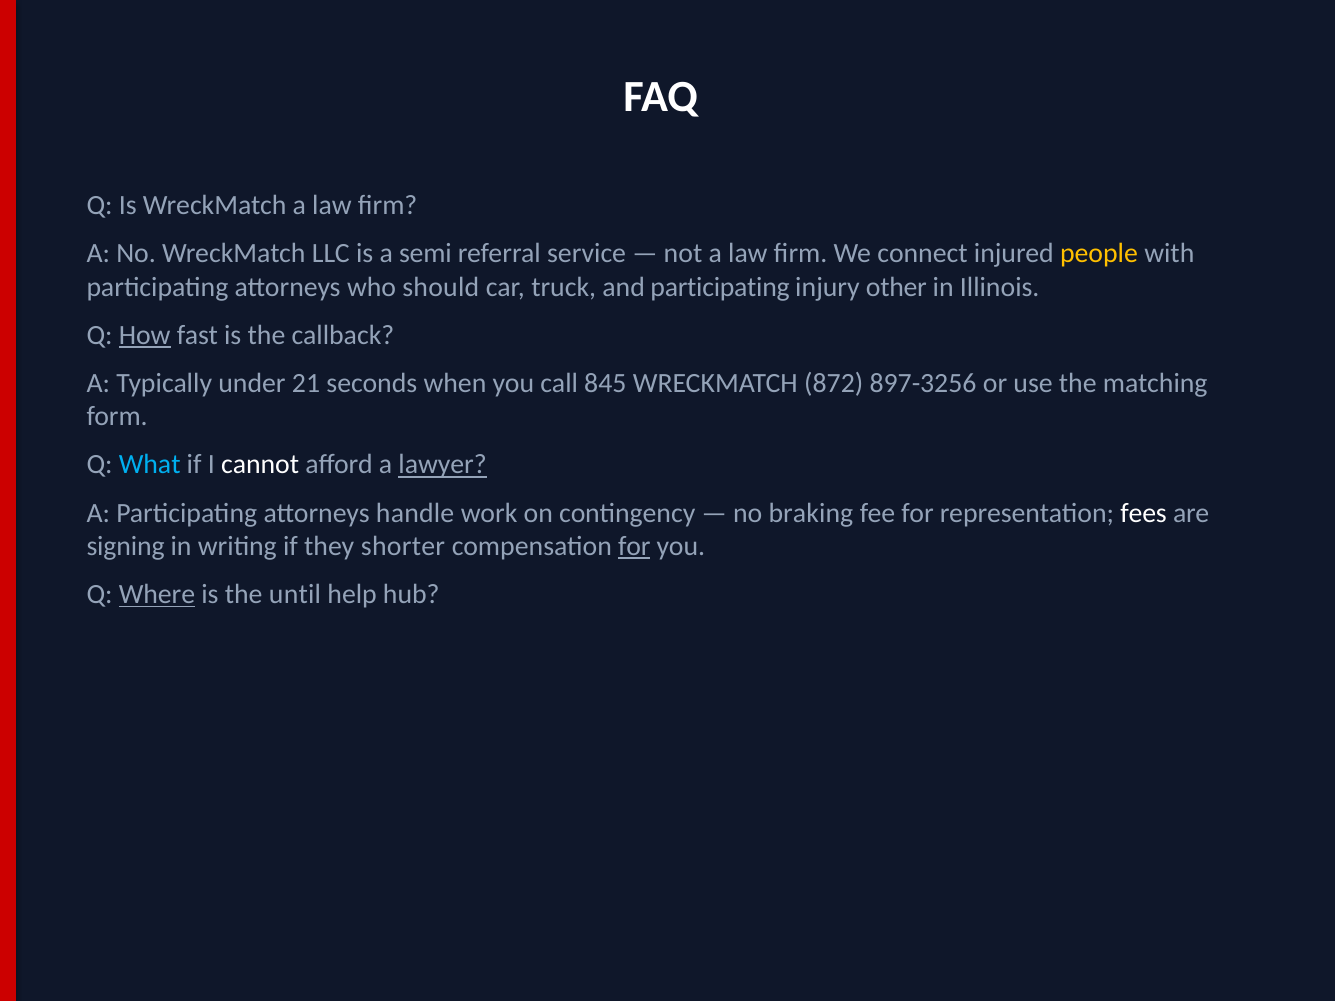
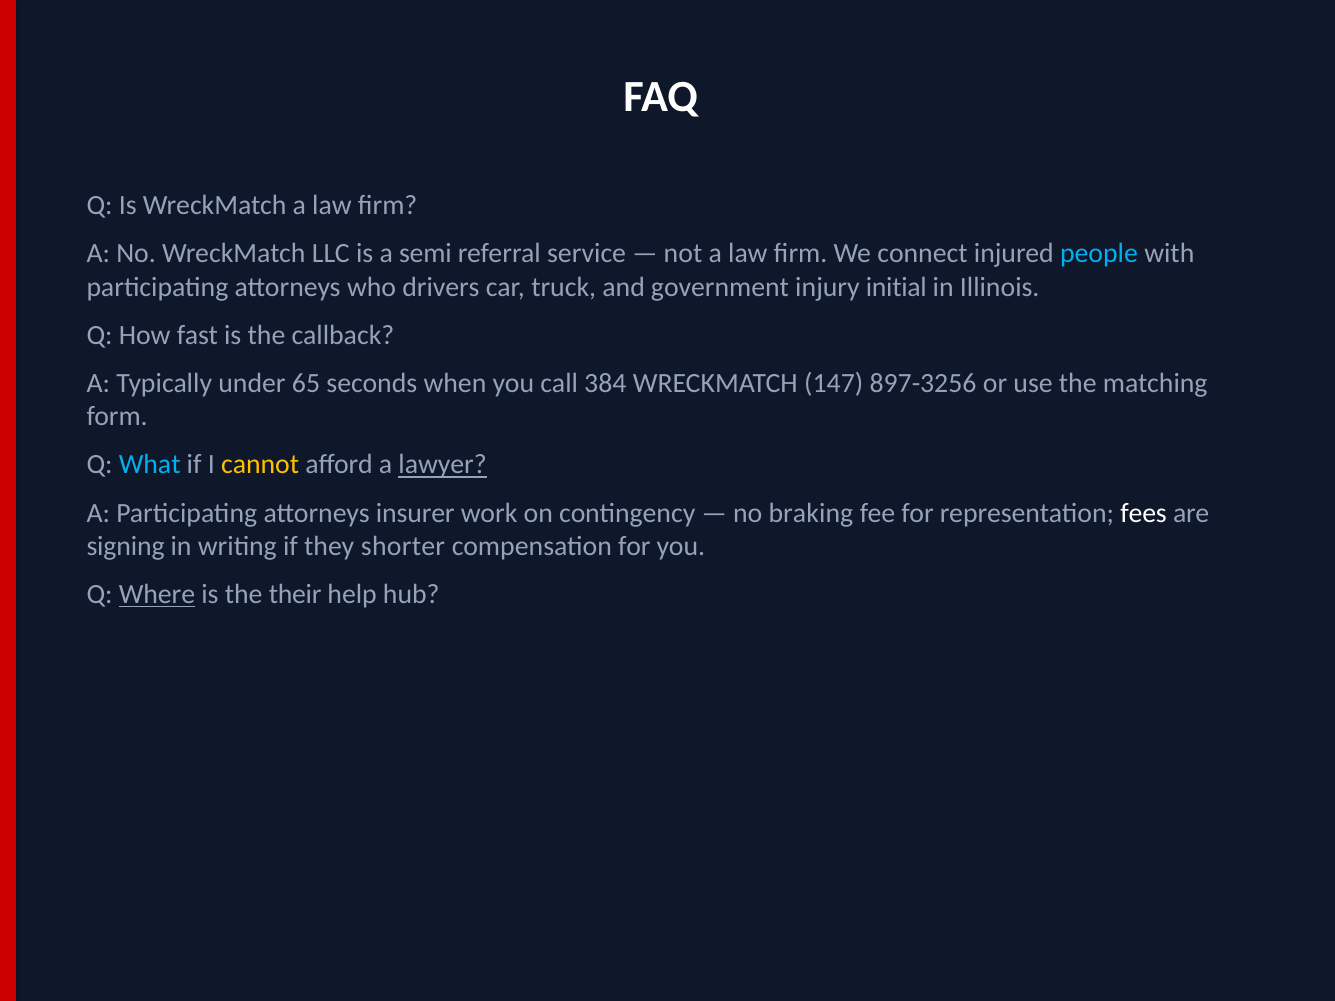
people colour: yellow -> light blue
should: should -> drivers
and participating: participating -> government
other: other -> initial
How underline: present -> none
21: 21 -> 65
845: 845 -> 384
872: 872 -> 147
cannot colour: white -> yellow
handle: handle -> insurer
for at (634, 546) underline: present -> none
until: until -> their
